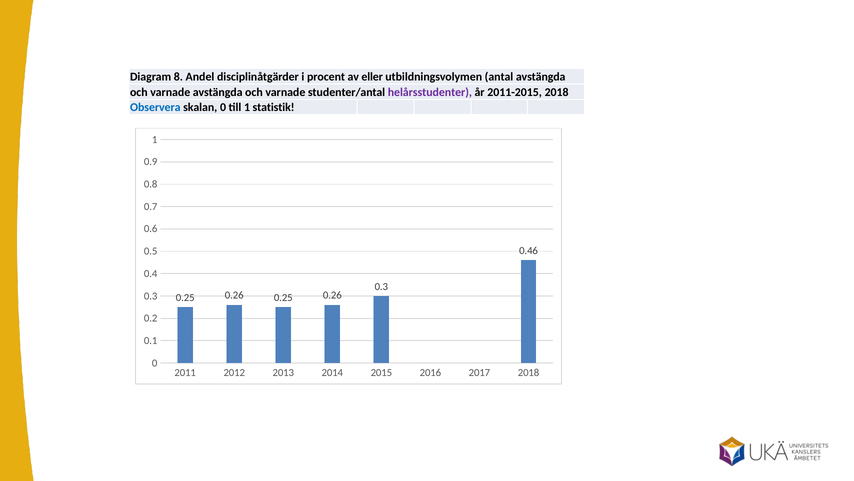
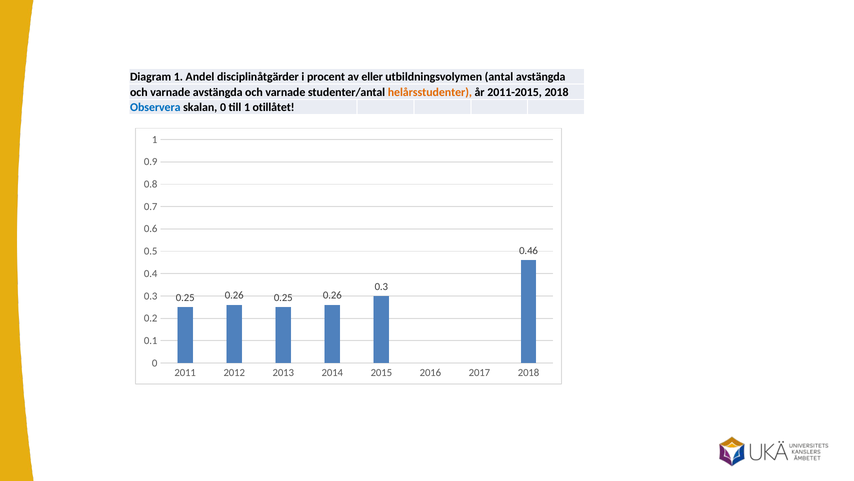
Diagram 8: 8 -> 1
helårsstudenter colour: purple -> orange
statistik: statistik -> otillåtet
